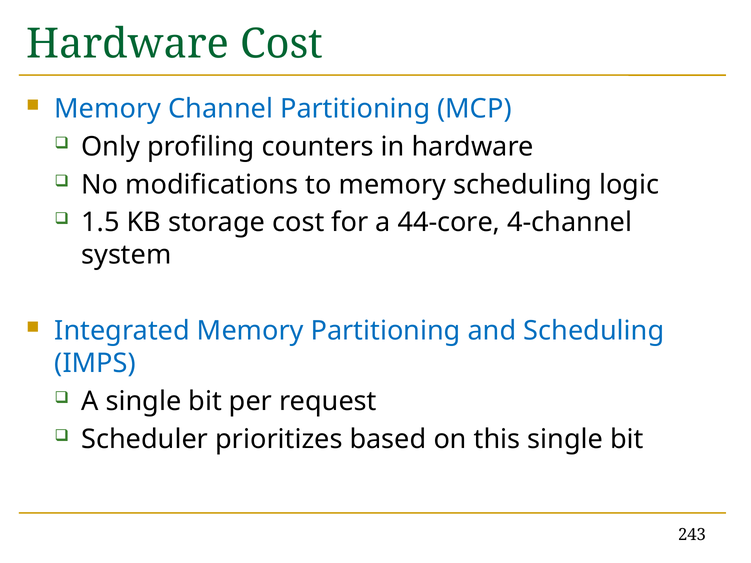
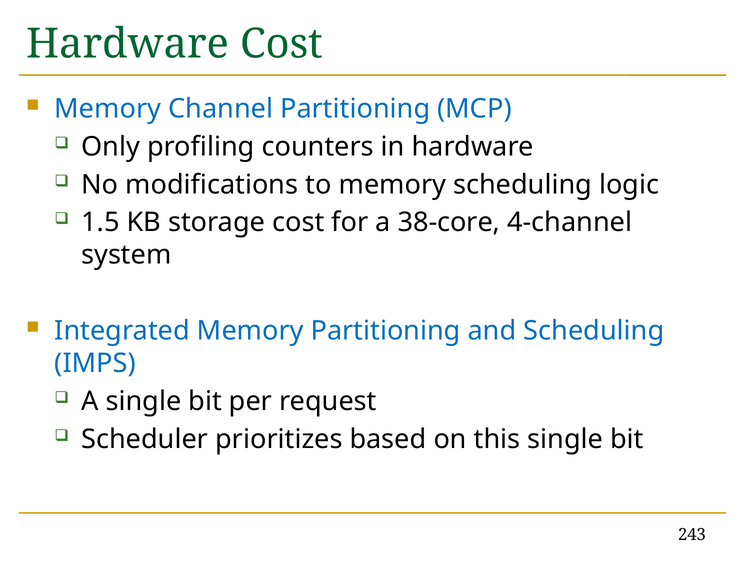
44-core: 44-core -> 38-core
